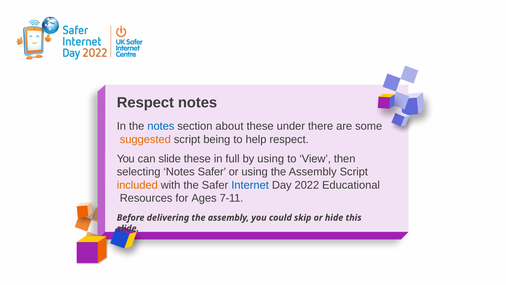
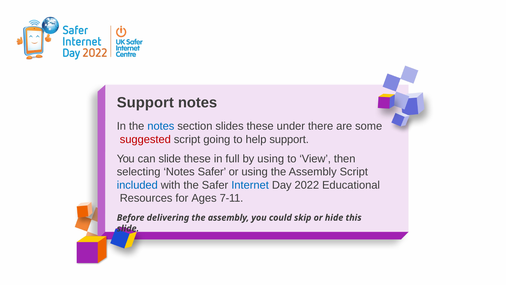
Respect at (145, 102): Respect -> Support
about: about -> slides
suggested colour: orange -> red
being: being -> going
help respect: respect -> support
included colour: orange -> blue
